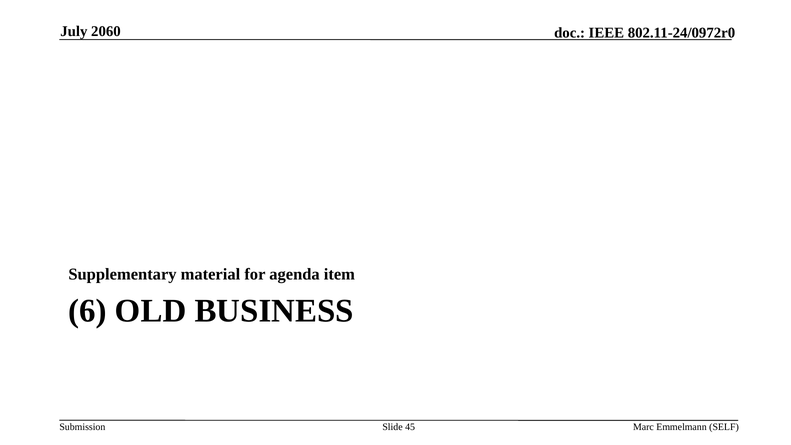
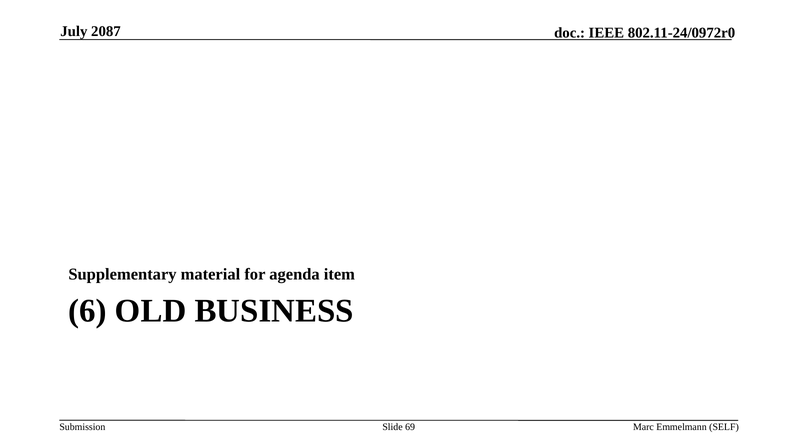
2060: 2060 -> 2087
45: 45 -> 69
